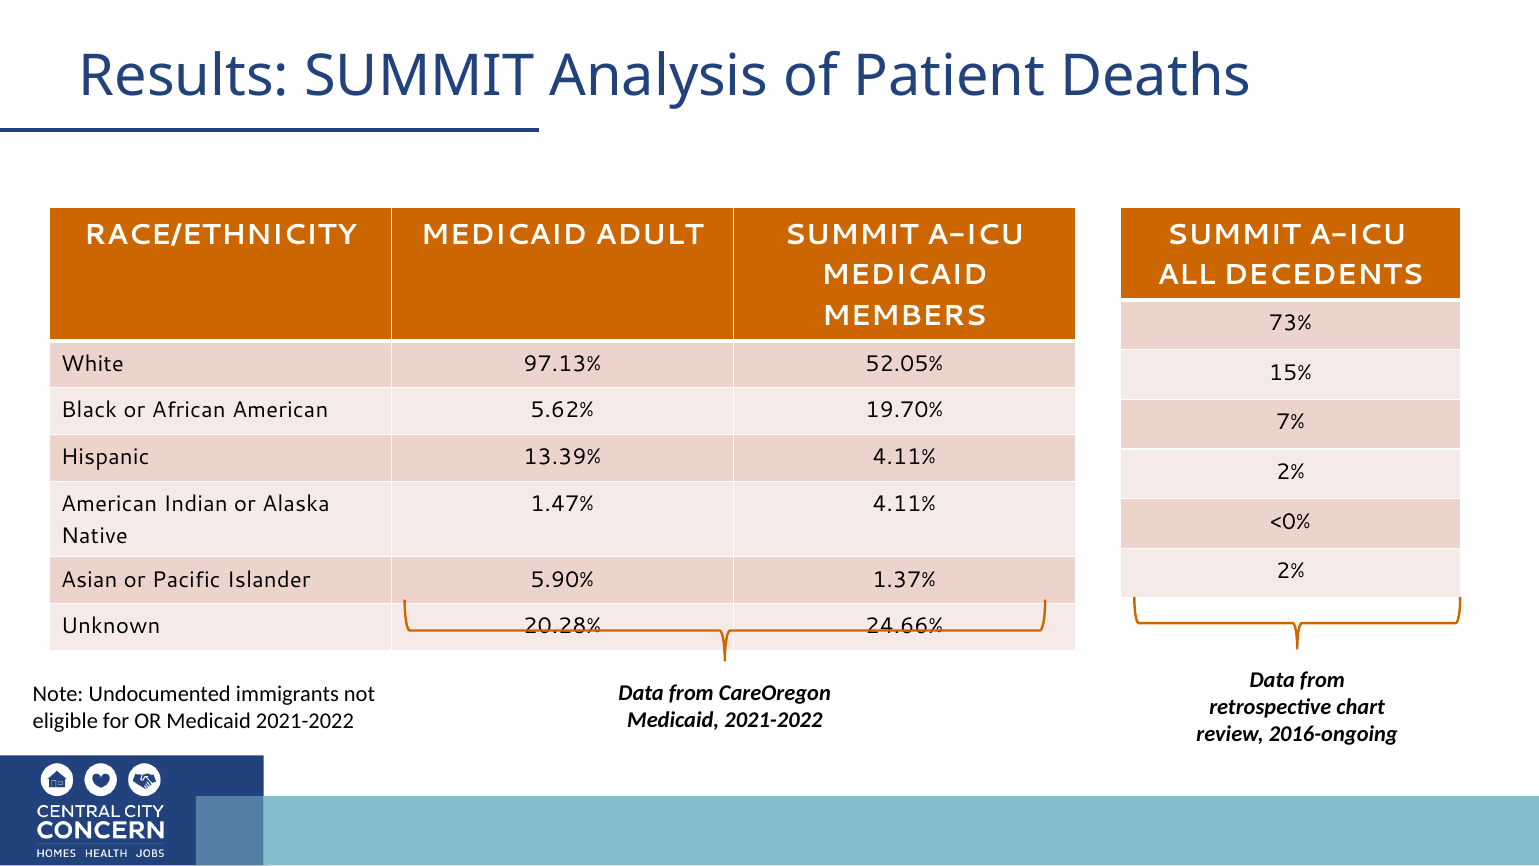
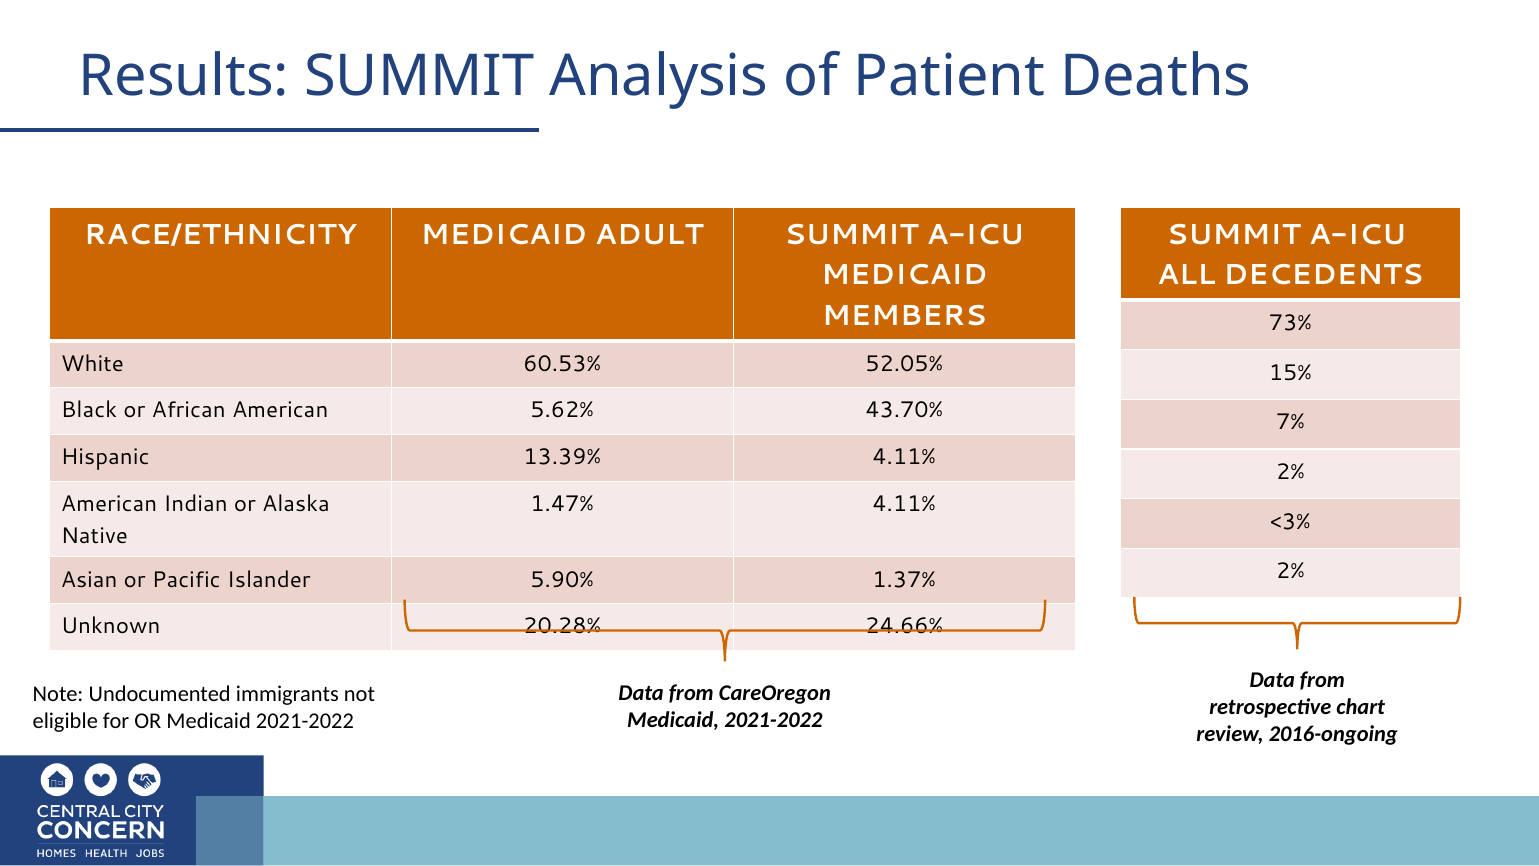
97.13%: 97.13% -> 60.53%
19.70%: 19.70% -> 43.70%
<0%: <0% -> <3%
